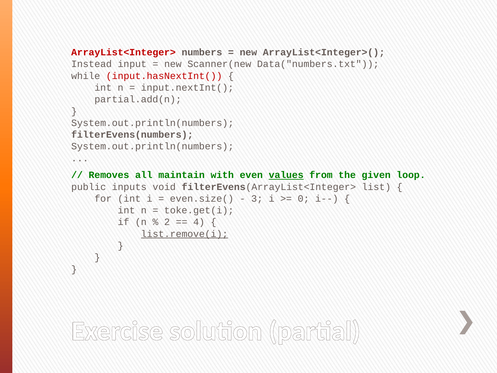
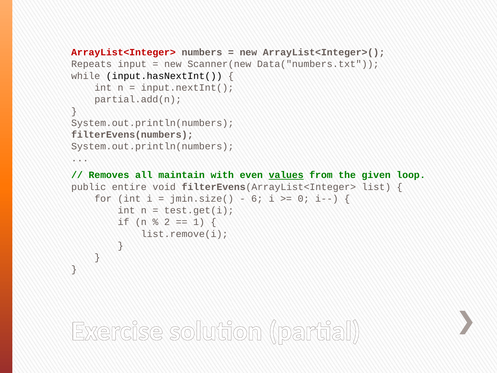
Instead: Instead -> Repeats
input.hasNextInt( colour: red -> black
inputs: inputs -> entire
even.size(: even.size( -> jmin.size(
3: 3 -> 6
toke.get(i: toke.get(i -> test.get(i
4: 4 -> 1
list.remove(i underline: present -> none
